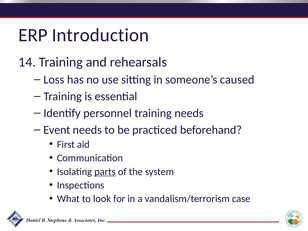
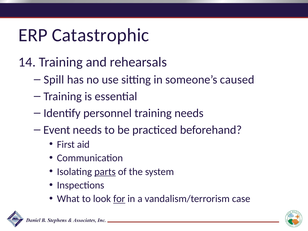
Introduction: Introduction -> Catastrophic
Loss: Loss -> Spill
for underline: none -> present
